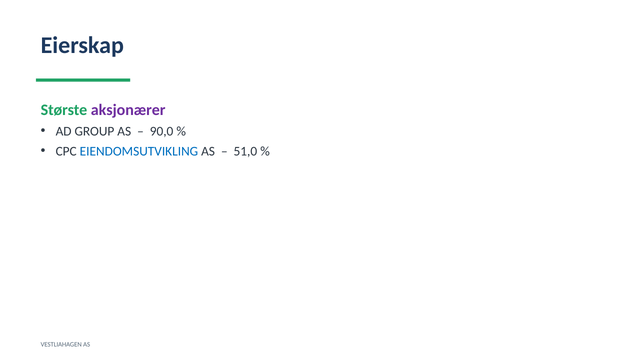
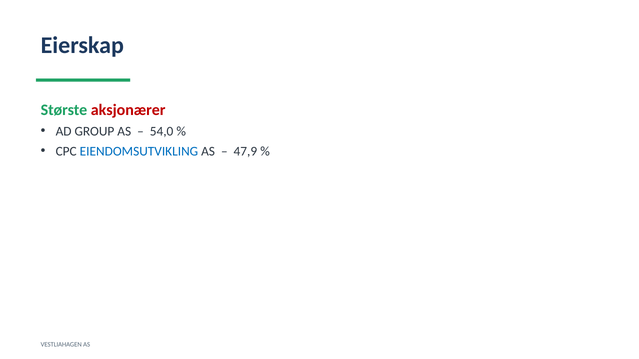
aksjonærer colour: purple -> red
90,0: 90,0 -> 54,0
51,0: 51,0 -> 47,9
